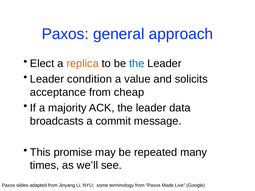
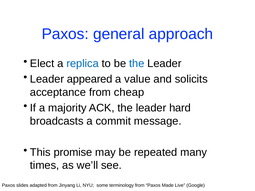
replica colour: orange -> blue
condition: condition -> appeared
data: data -> hard
